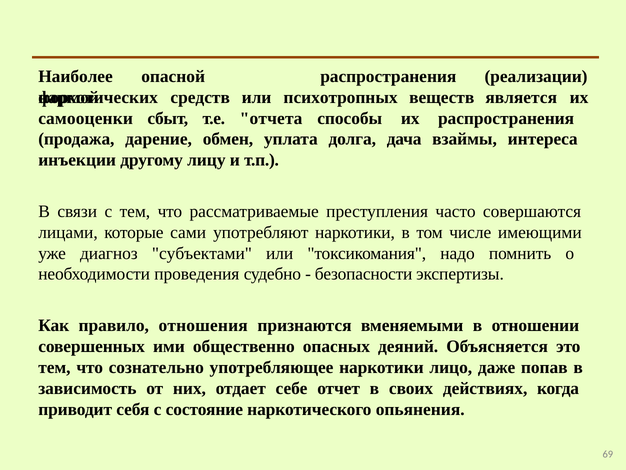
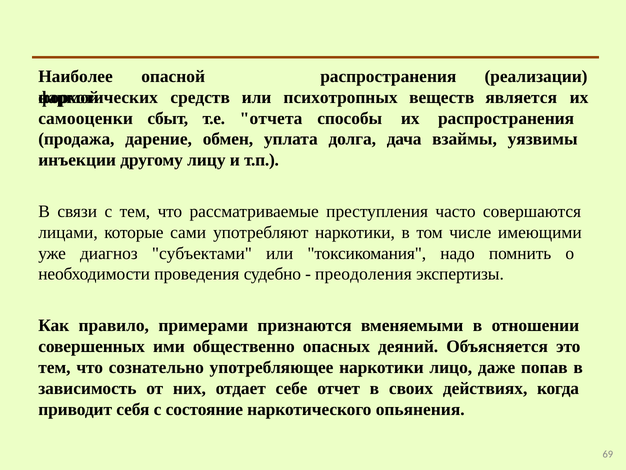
интереса: интереса -> уязвимы
безопасности: безопасности -> преодоления
отношения: отношения -> примерами
